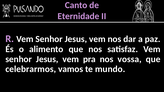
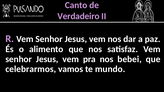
Eternidade: Eternidade -> Verdadeiro
vossa: vossa -> bebei
